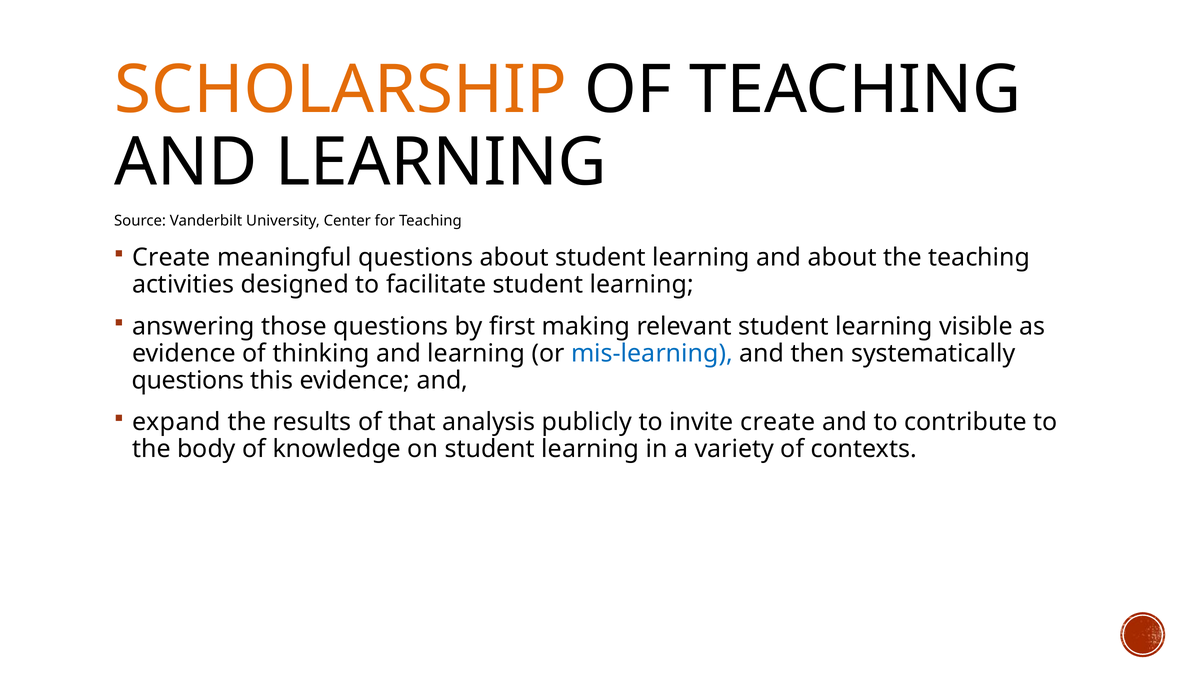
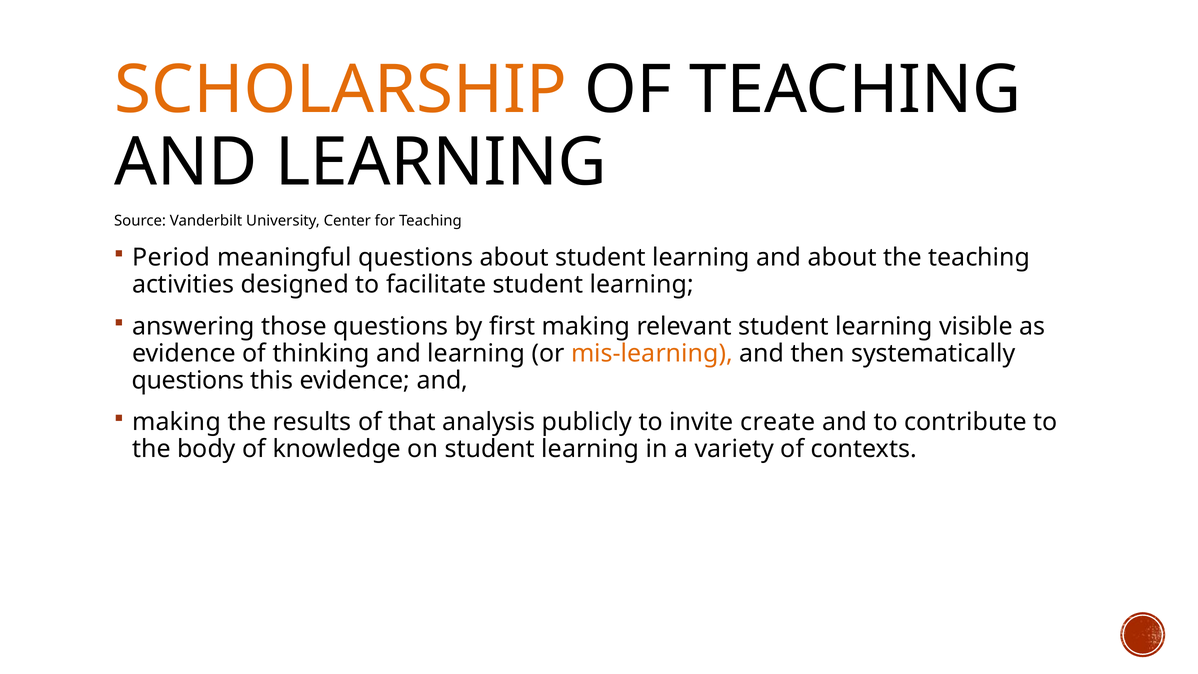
Create at (171, 257): Create -> Period
mis-learning colour: blue -> orange
expand at (176, 422): expand -> making
